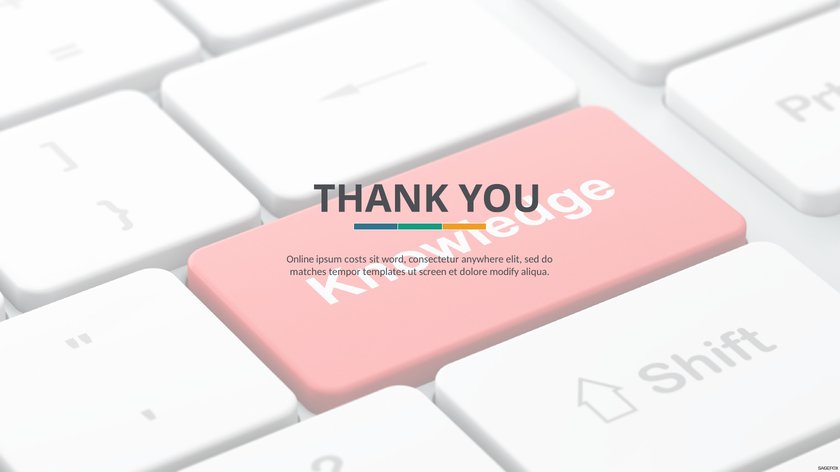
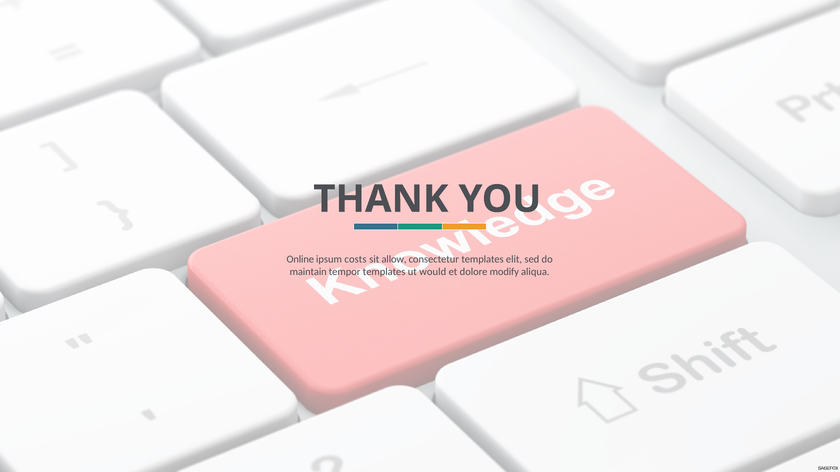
word: word -> allow
consectetur anywhere: anywhere -> templates
matches: matches -> maintain
screen: screen -> would
